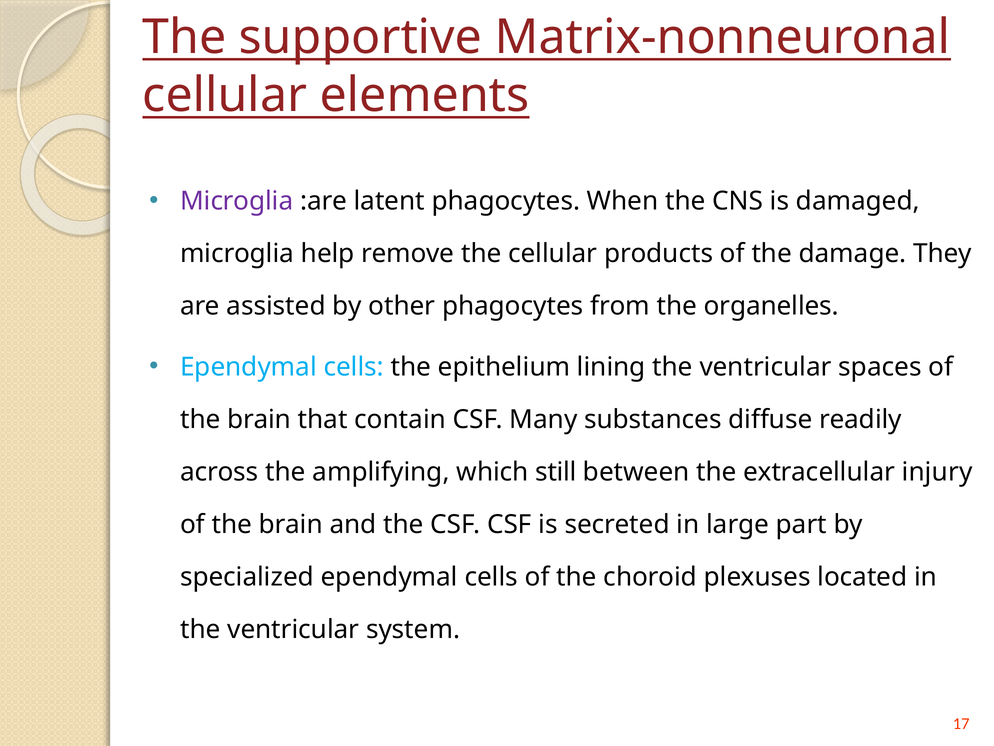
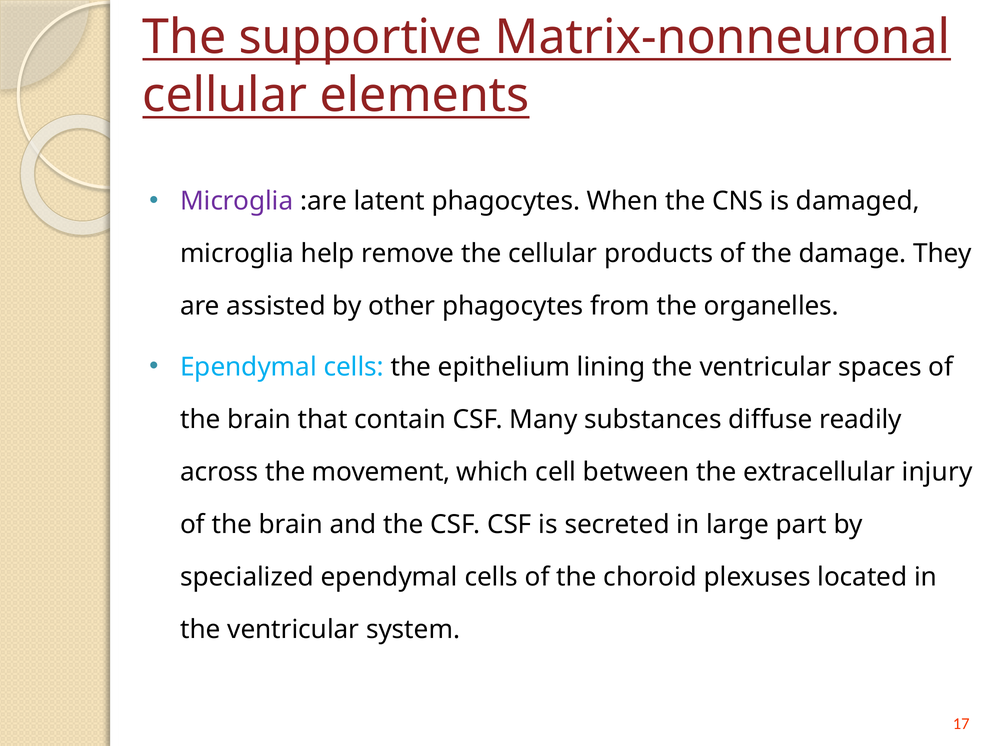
amplifying: amplifying -> movement
still: still -> cell
